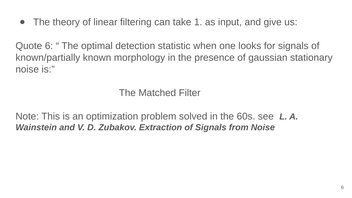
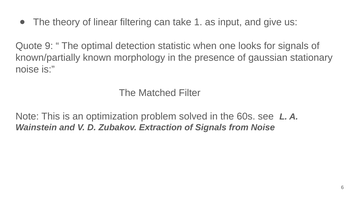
Quote 6: 6 -> 9
